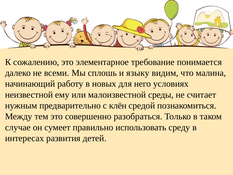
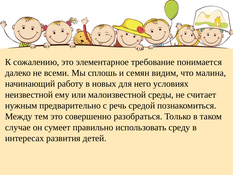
языку: языку -> семян
клён: клён -> речь
